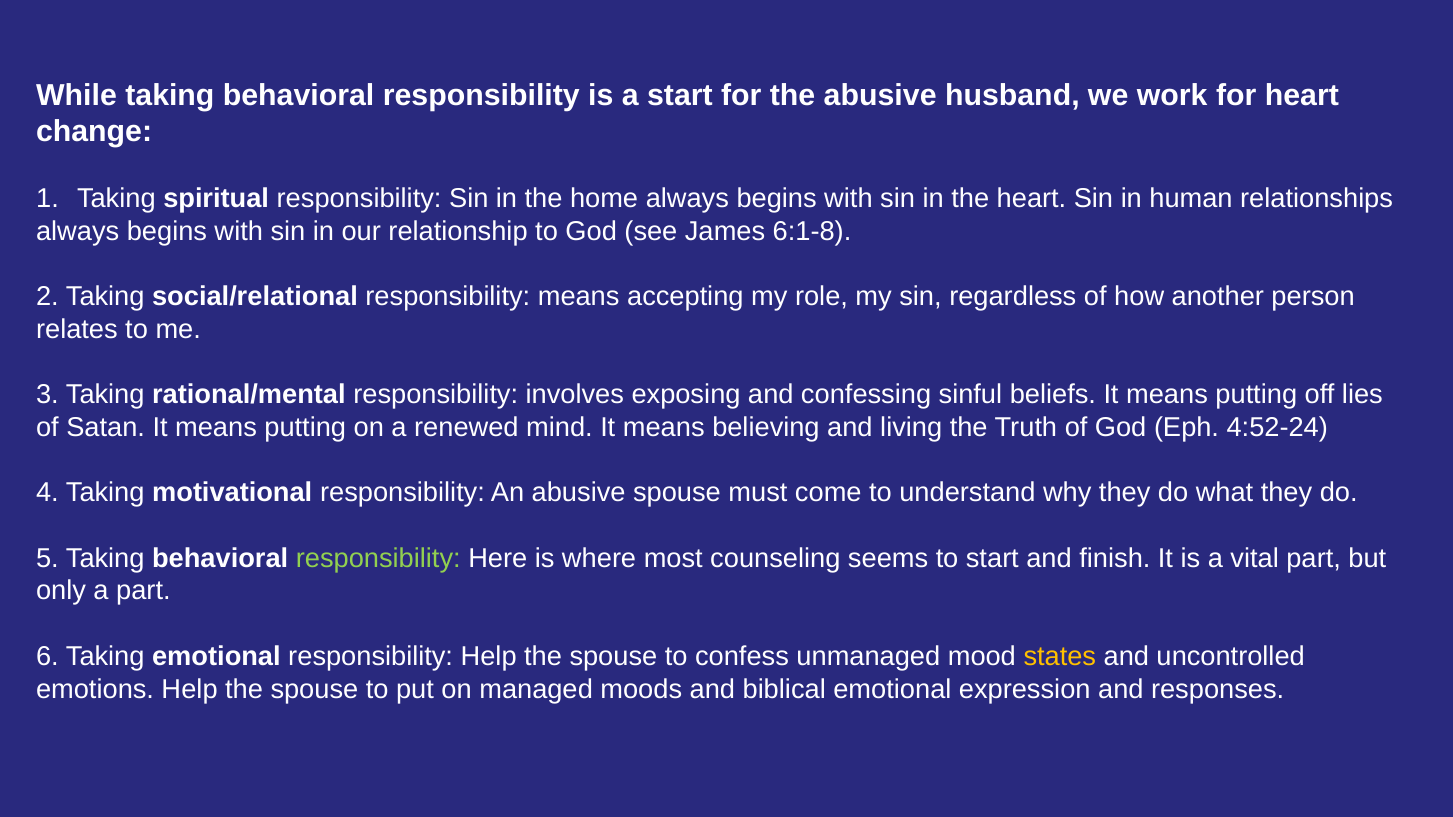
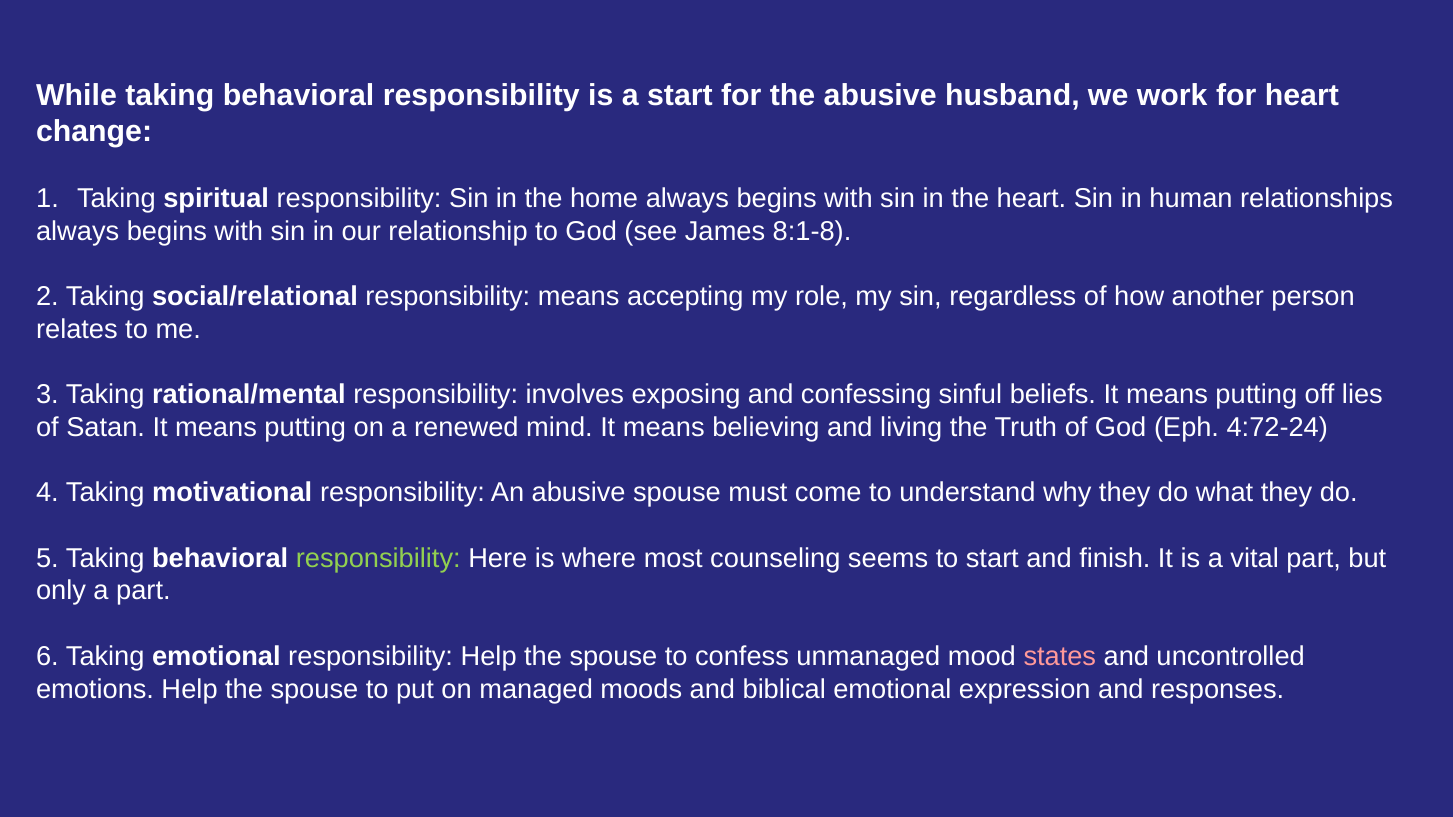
6:1-8: 6:1-8 -> 8:1-8
4:52-24: 4:52-24 -> 4:72-24
states colour: yellow -> pink
